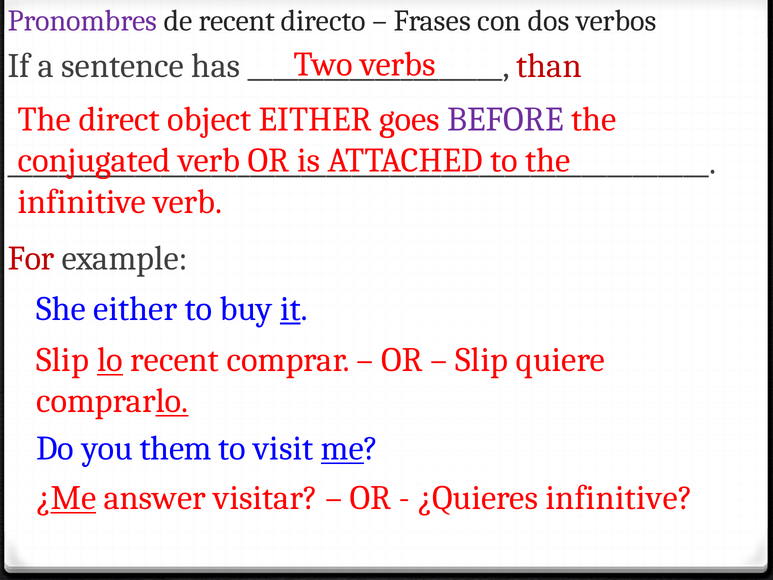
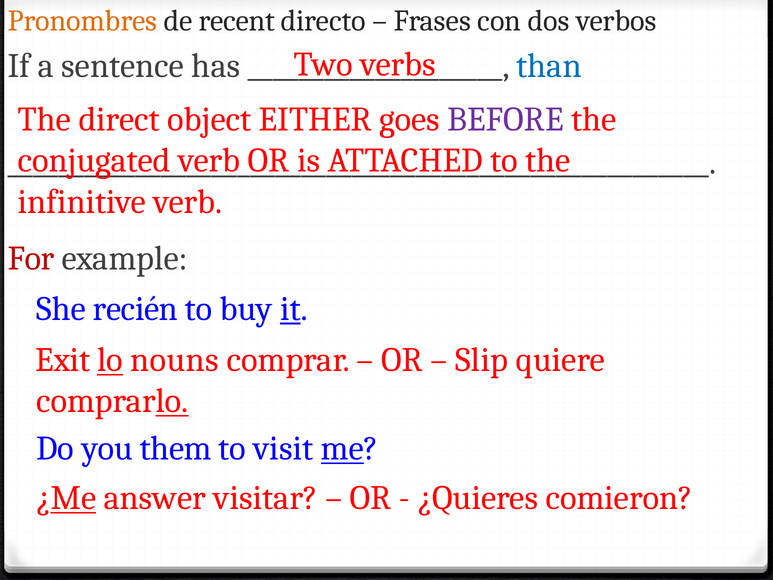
Pronombres colour: purple -> orange
than colour: red -> blue
She either: either -> recién
Slip at (63, 360): Slip -> Exit
lo recent: recent -> nouns
¿Quieres infinitive: infinitive -> comieron
